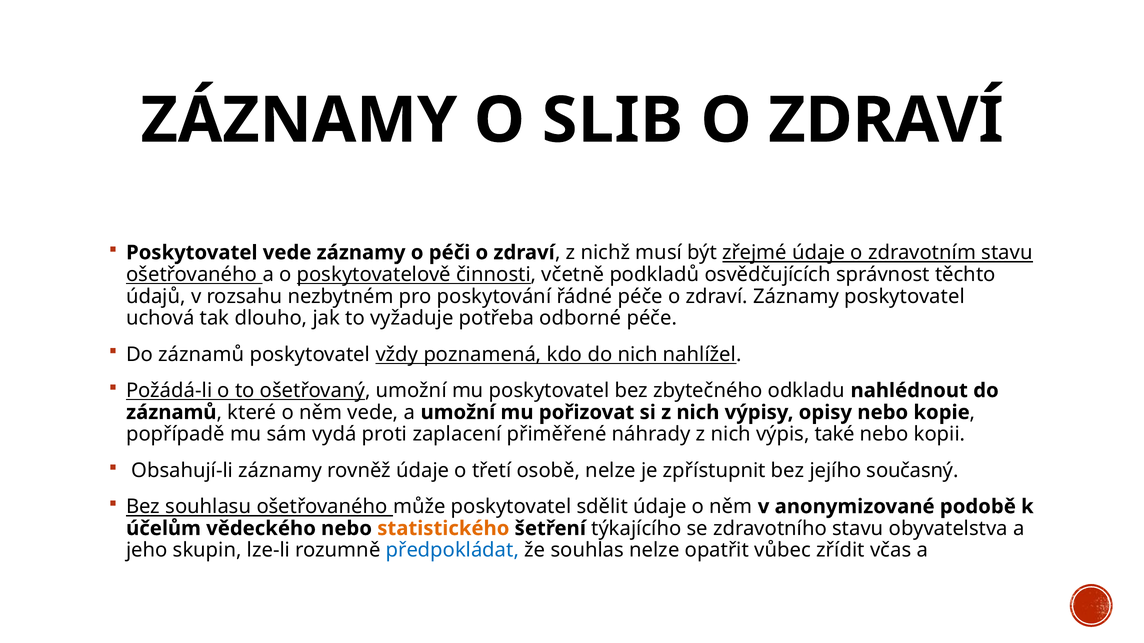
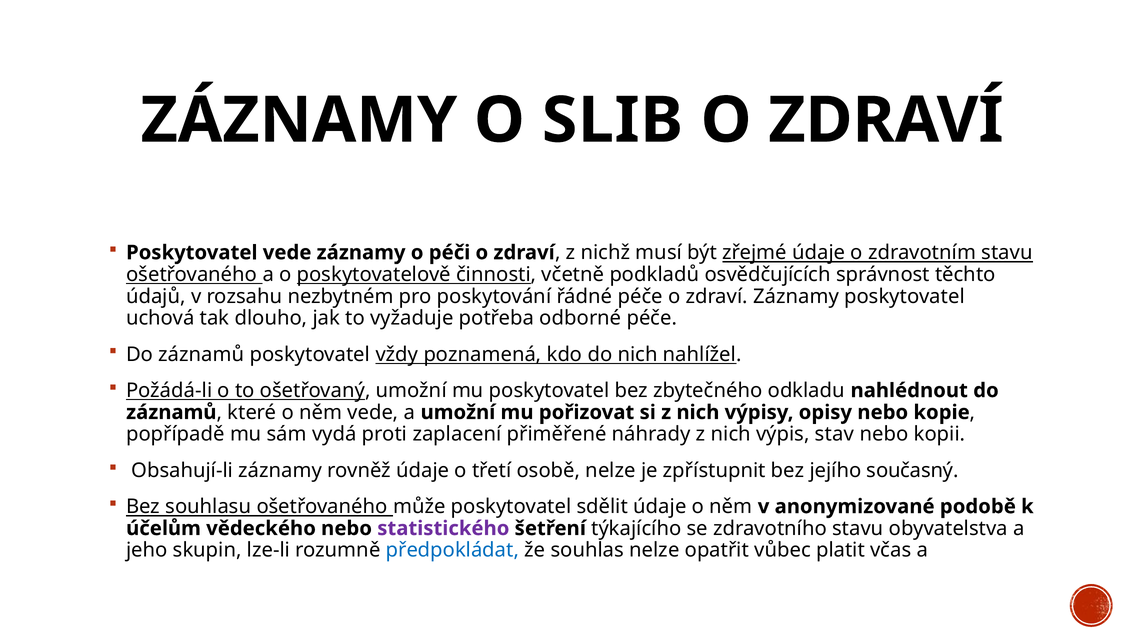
také: také -> stav
statistického colour: orange -> purple
zřídit: zřídit -> platit
